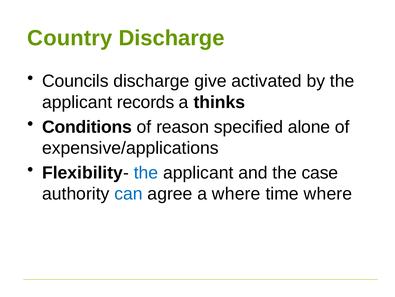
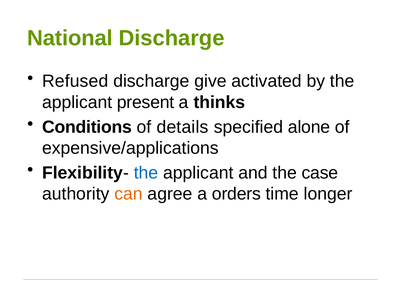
Country: Country -> National
Councils: Councils -> Refused
records: records -> present
reason: reason -> details
can colour: blue -> orange
a where: where -> orders
time where: where -> longer
